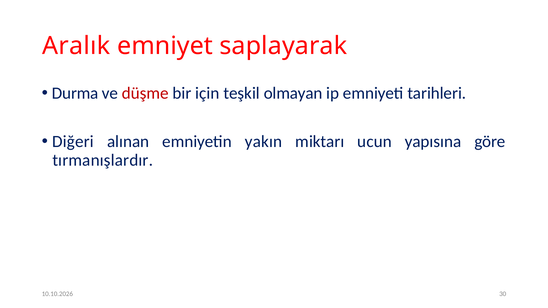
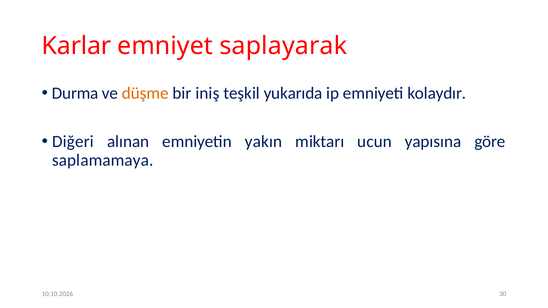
Aralık: Aralık -> Karlar
düşme colour: red -> orange
için: için -> iniş
olmayan: olmayan -> yukarıda
tarihleri: tarihleri -> kolaydır
tırmanışlardır: tırmanışlardır -> saplamamaya
